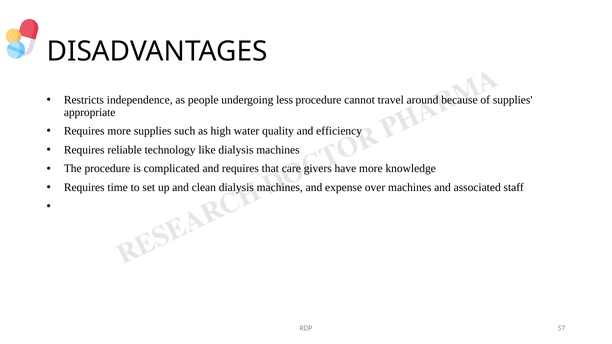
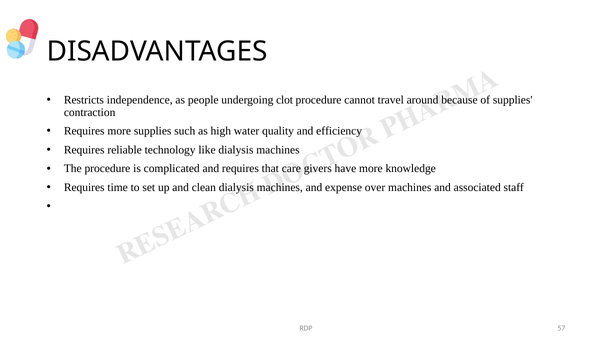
less: less -> clot
appropriate: appropriate -> contraction
